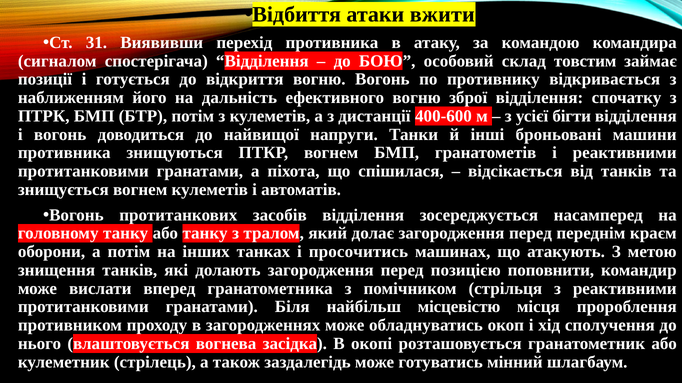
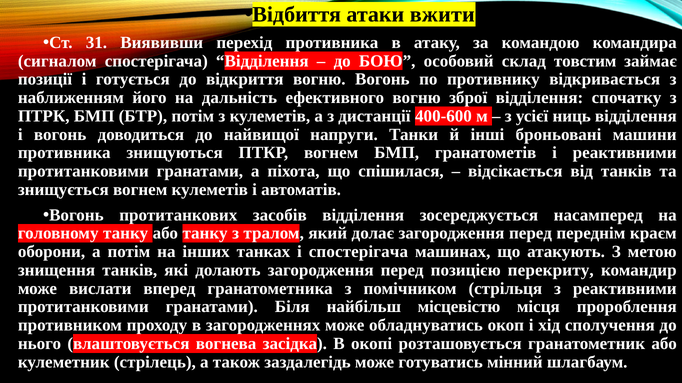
бігти: бігти -> ниць
і просочитись: просочитись -> спостерігача
поповнити: поповнити -> перекриту
